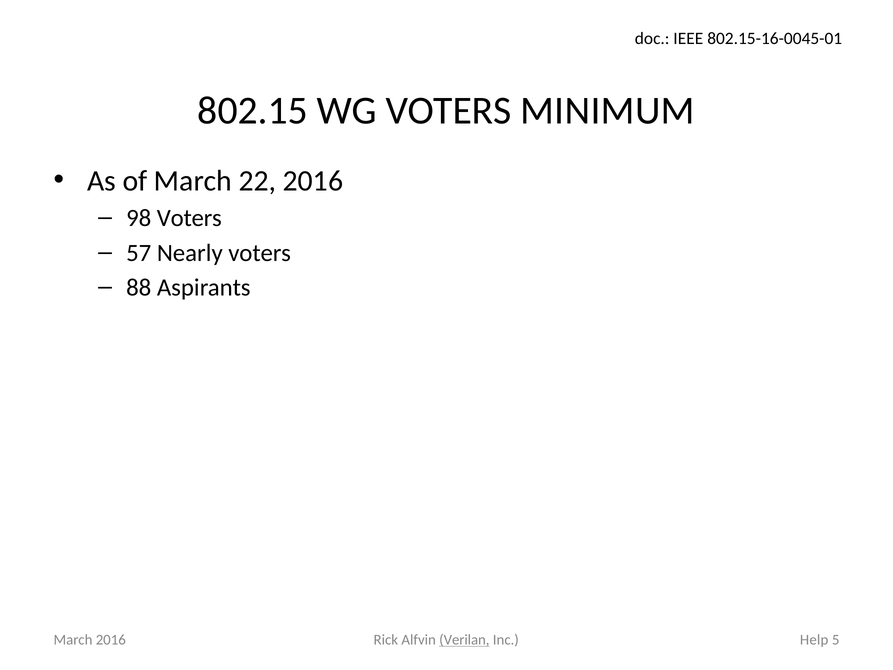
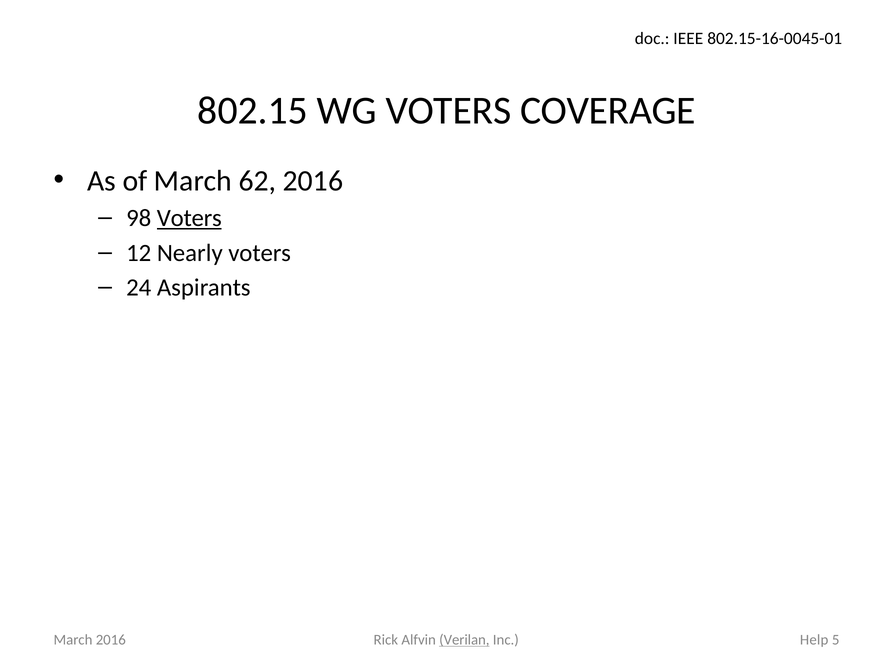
MINIMUM: MINIMUM -> COVERAGE
22: 22 -> 62
Voters at (189, 218) underline: none -> present
57: 57 -> 12
88: 88 -> 24
